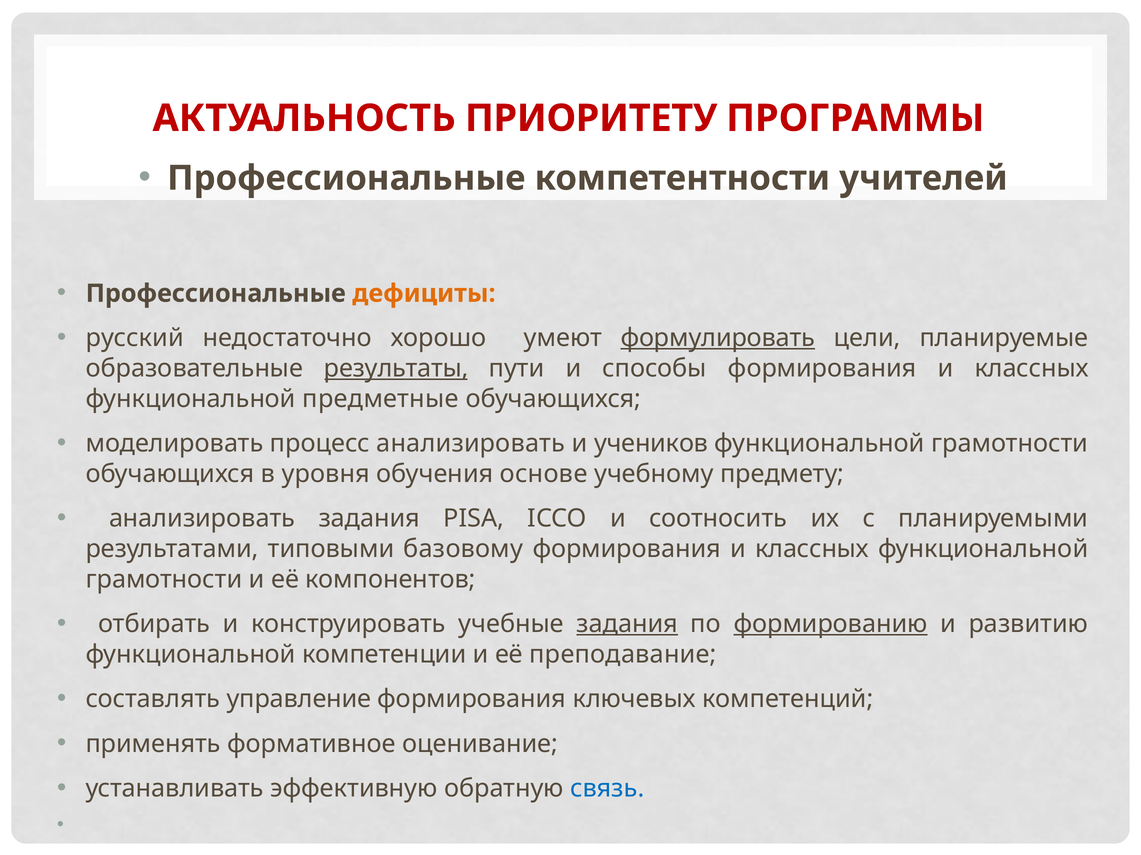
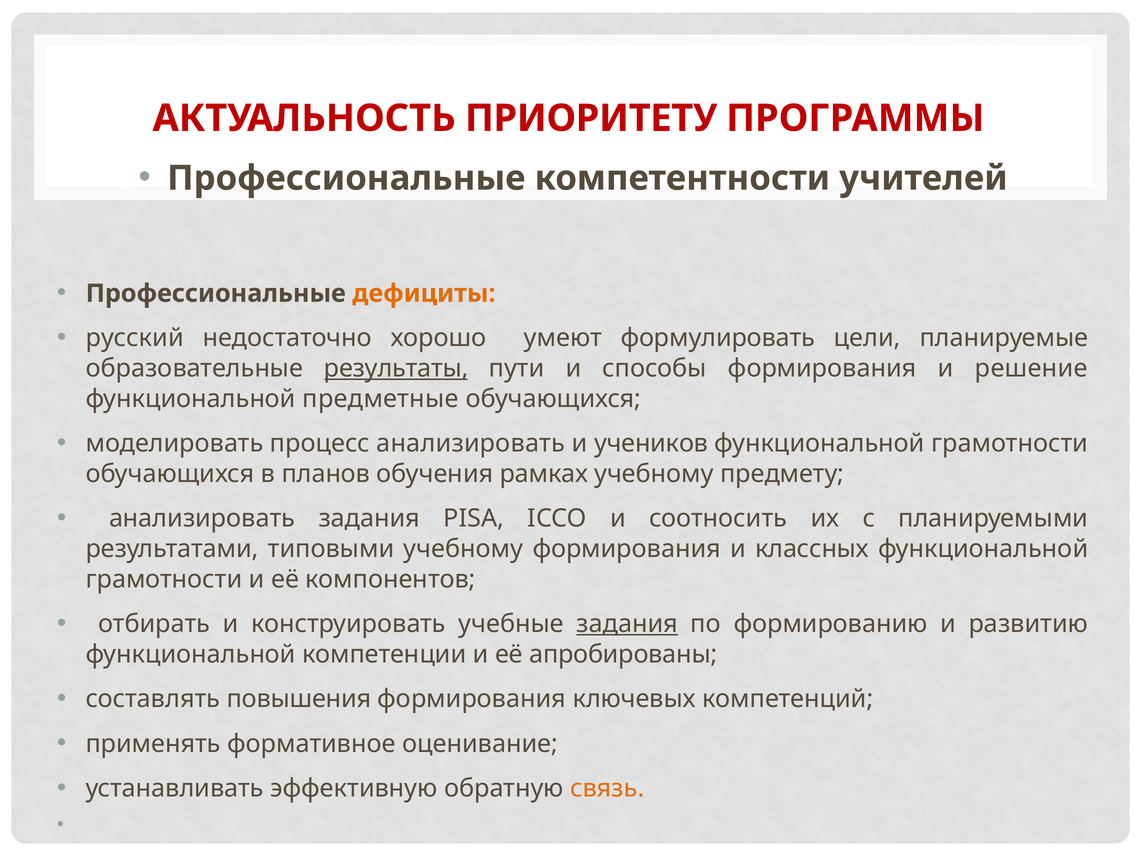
формулировать underline: present -> none
способы формирования и классных: классных -> решение
уровня: уровня -> планов
основе: основе -> рамках
типовыми базовому: базовому -> учебному
формированию underline: present -> none
преподавание: преподавание -> апробированы
управление: управление -> повышения
связь colour: blue -> orange
